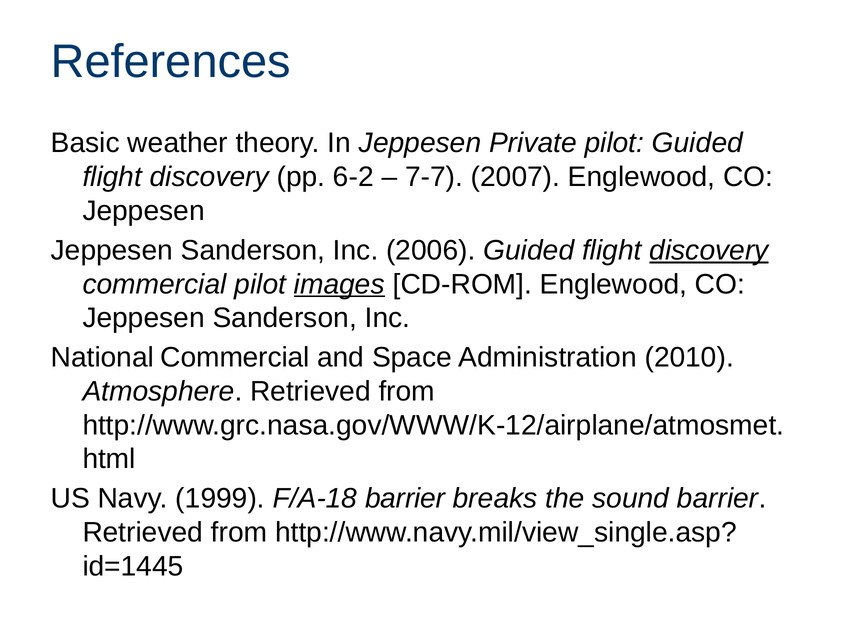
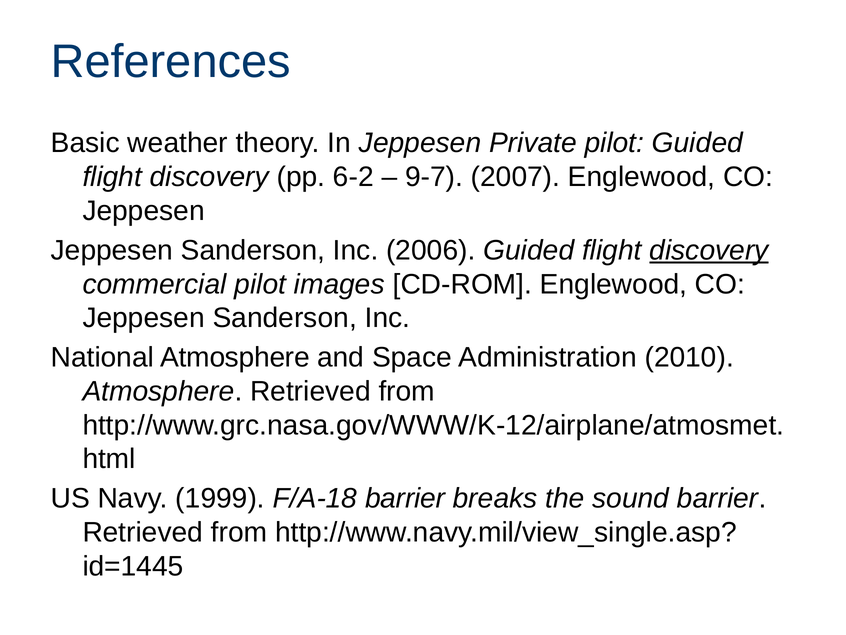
7-7: 7-7 -> 9-7
images underline: present -> none
National Commercial: Commercial -> Atmosphere
